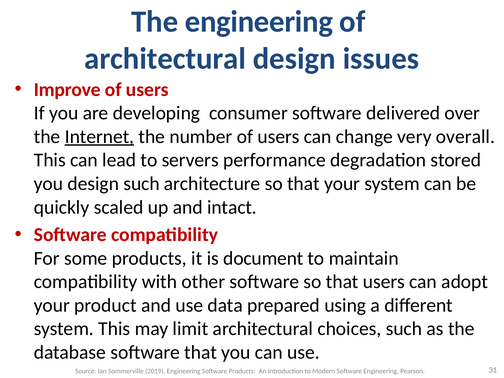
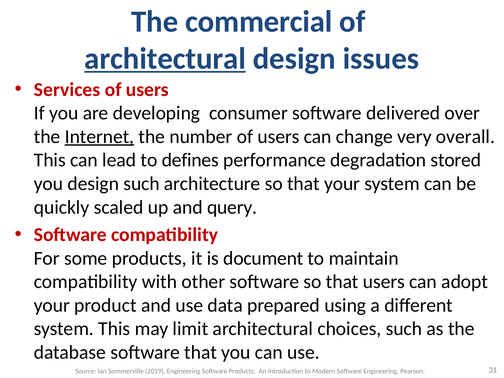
The engineering: engineering -> commercial
architectural at (165, 59) underline: none -> present
Improve: Improve -> Services
servers: servers -> defines
intact: intact -> query
